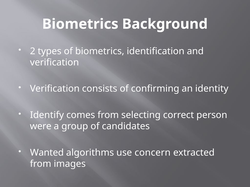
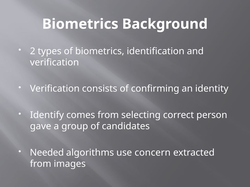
were: were -> gave
Wanted: Wanted -> Needed
